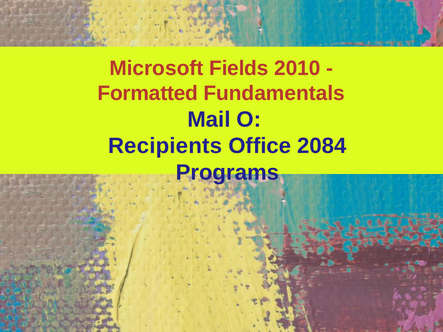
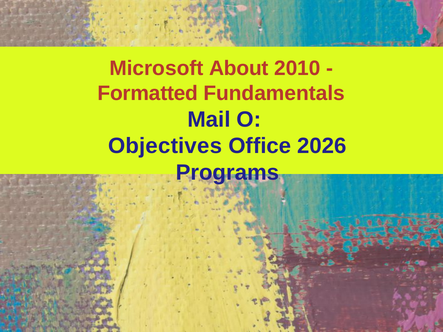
Fields: Fields -> About
Recipients: Recipients -> Objectives
2084: 2084 -> 2026
